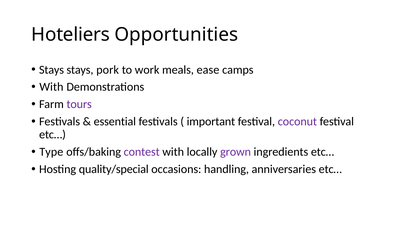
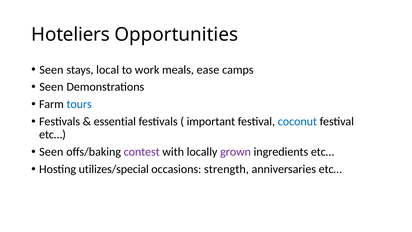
Stays at (52, 70): Stays -> Seen
pork: pork -> local
With at (51, 87): With -> Seen
tours colour: purple -> blue
coconut colour: purple -> blue
Type at (51, 152): Type -> Seen
quality/special: quality/special -> utilizes/special
handling: handling -> strength
